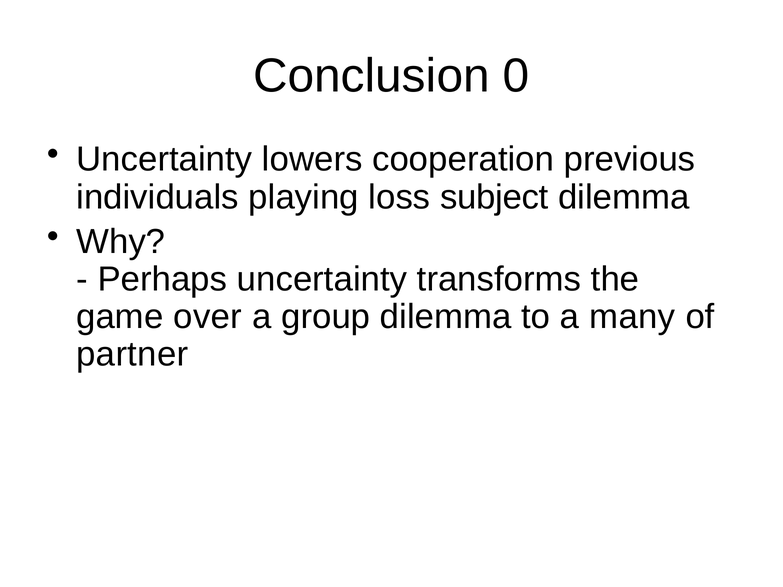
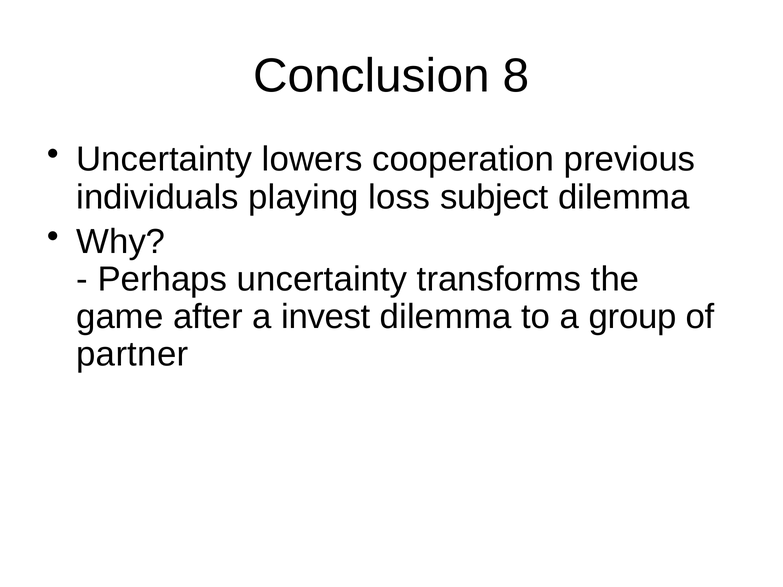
0: 0 -> 8
over: over -> after
group: group -> invest
many: many -> group
